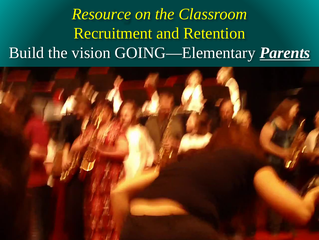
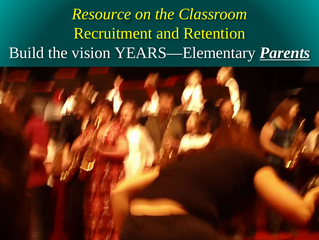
GOING—Elementary: GOING—Elementary -> YEARS—Elementary
